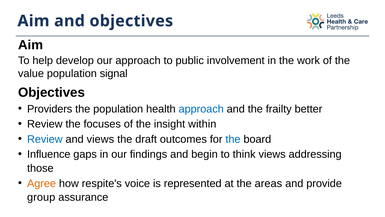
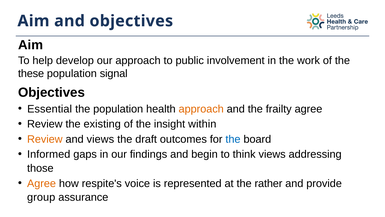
value: value -> these
Providers: Providers -> Essential
approach at (201, 109) colour: blue -> orange
frailty better: better -> agree
focuses: focuses -> existing
Review at (45, 139) colour: blue -> orange
Influence: Influence -> Informed
areas: areas -> rather
